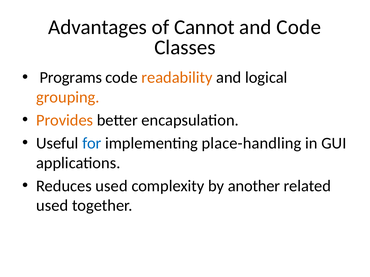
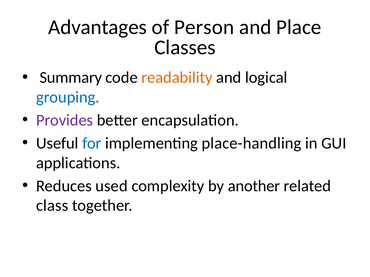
Cannot: Cannot -> Person
and Code: Code -> Place
Programs: Programs -> Summary
grouping colour: orange -> blue
Provides colour: orange -> purple
used at (52, 206): used -> class
